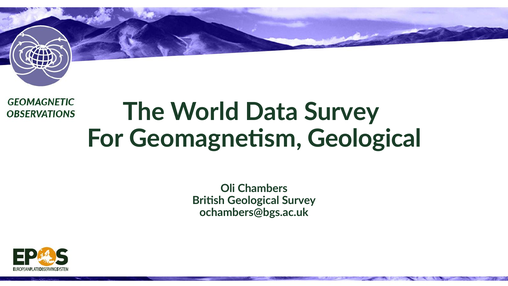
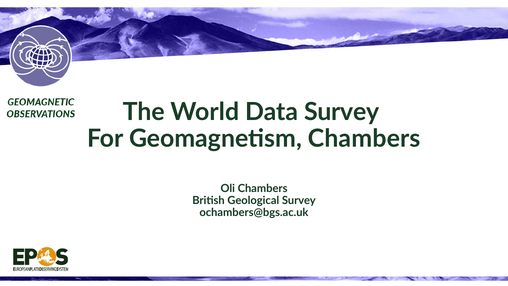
Geomagnetism Geological: Geological -> Chambers
